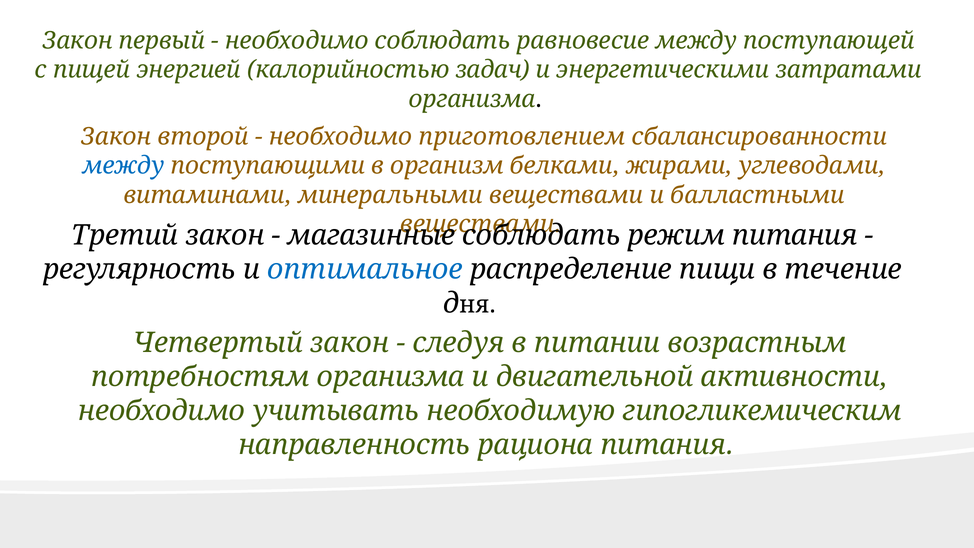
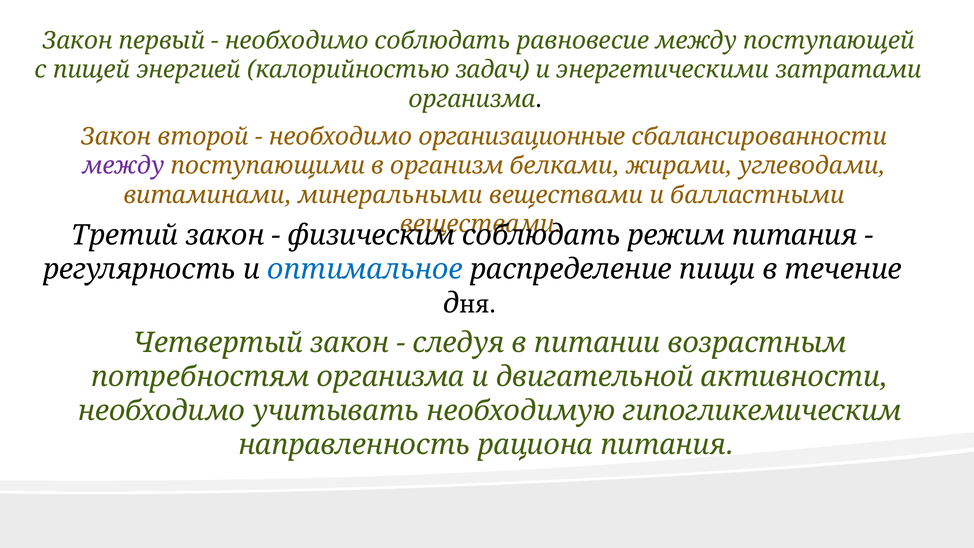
приготовлением: приготовлением -> организационные
между at (124, 166) colour: blue -> purple
магазинные: магазинные -> физическим
